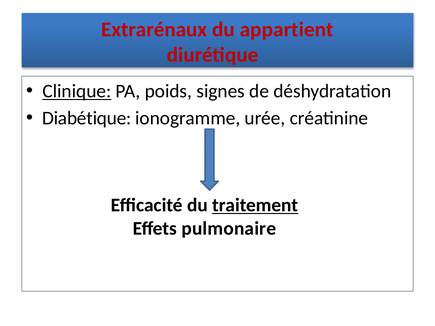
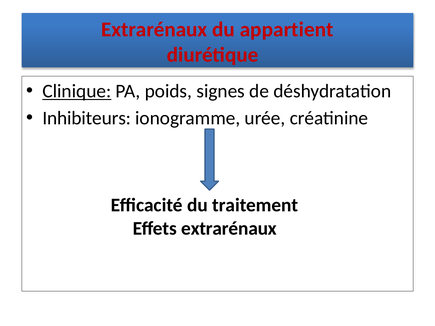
Diabétique: Diabétique -> Inhibiteurs
traitement underline: present -> none
Effets pulmonaire: pulmonaire -> extrarénaux
